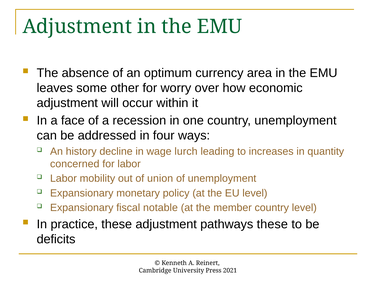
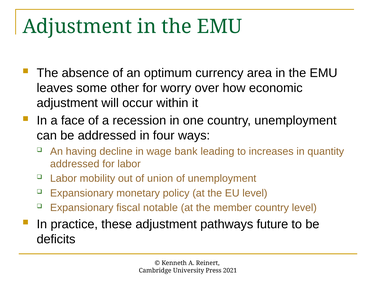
history: history -> having
lurch: lurch -> bank
concerned at (75, 164): concerned -> addressed
pathways these: these -> future
